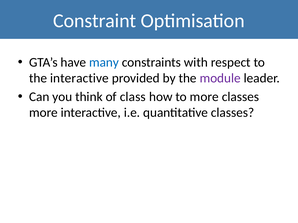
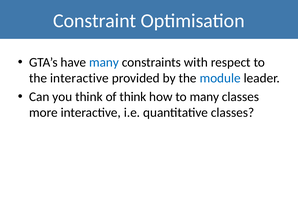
module colour: purple -> blue
of class: class -> think
to more: more -> many
